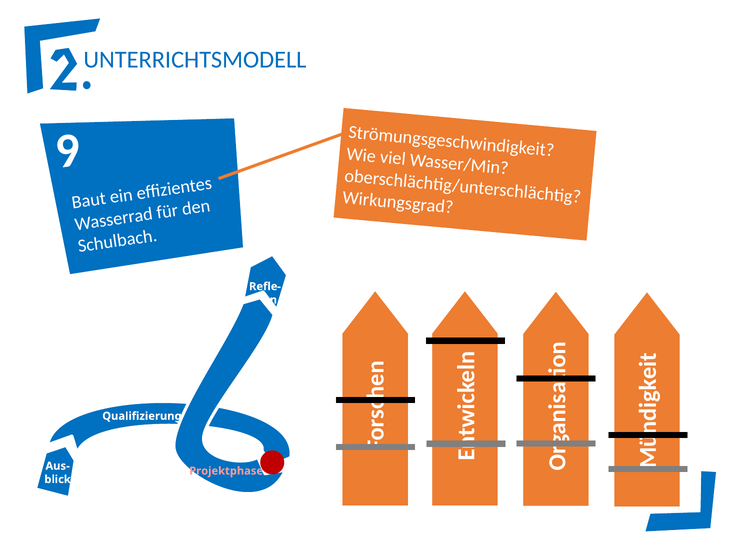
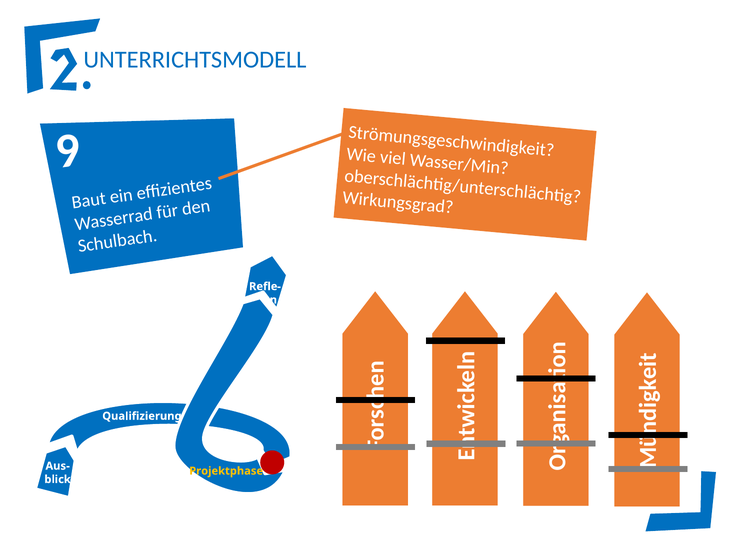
Projektphase colour: pink -> yellow
